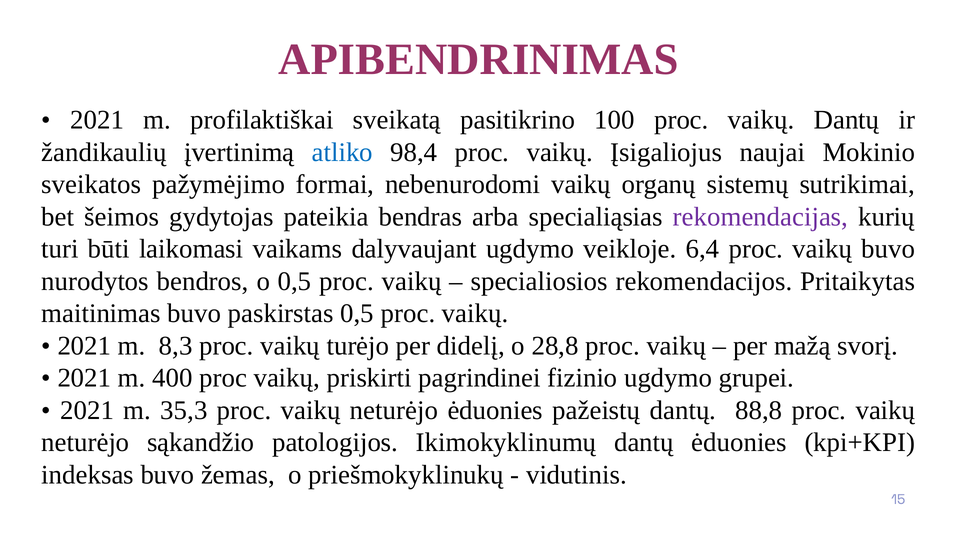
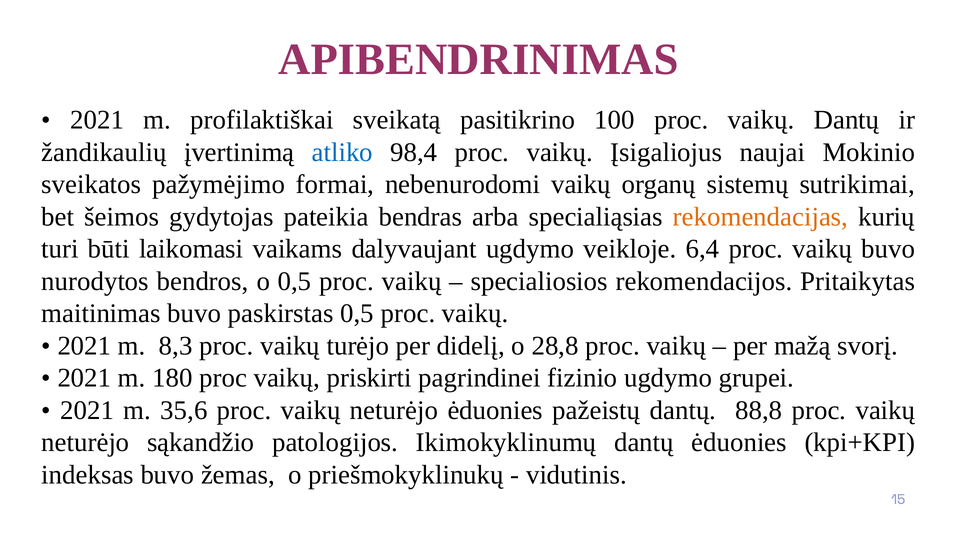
rekomendacijas colour: purple -> orange
400: 400 -> 180
35,3: 35,3 -> 35,6
